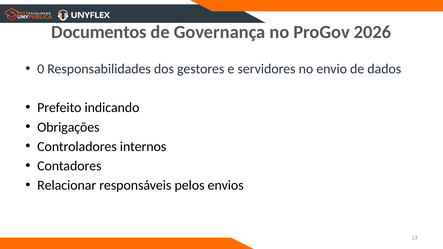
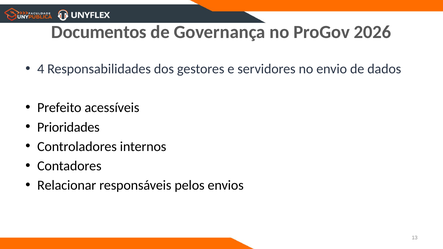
0: 0 -> 4
indicando: indicando -> acessíveis
Obrigações: Obrigações -> Prioridades
